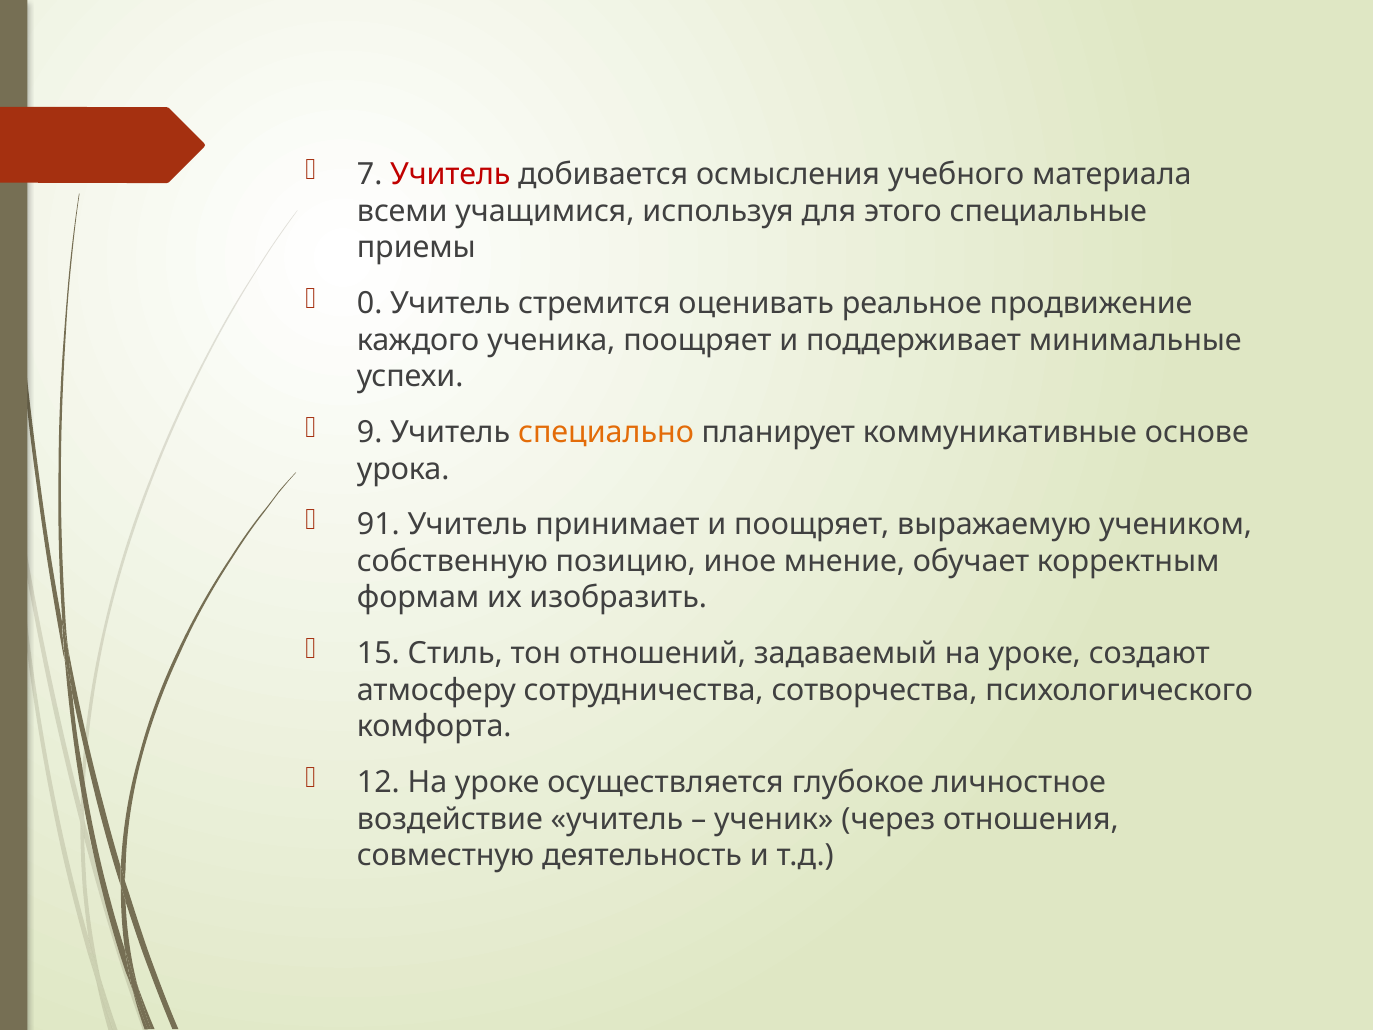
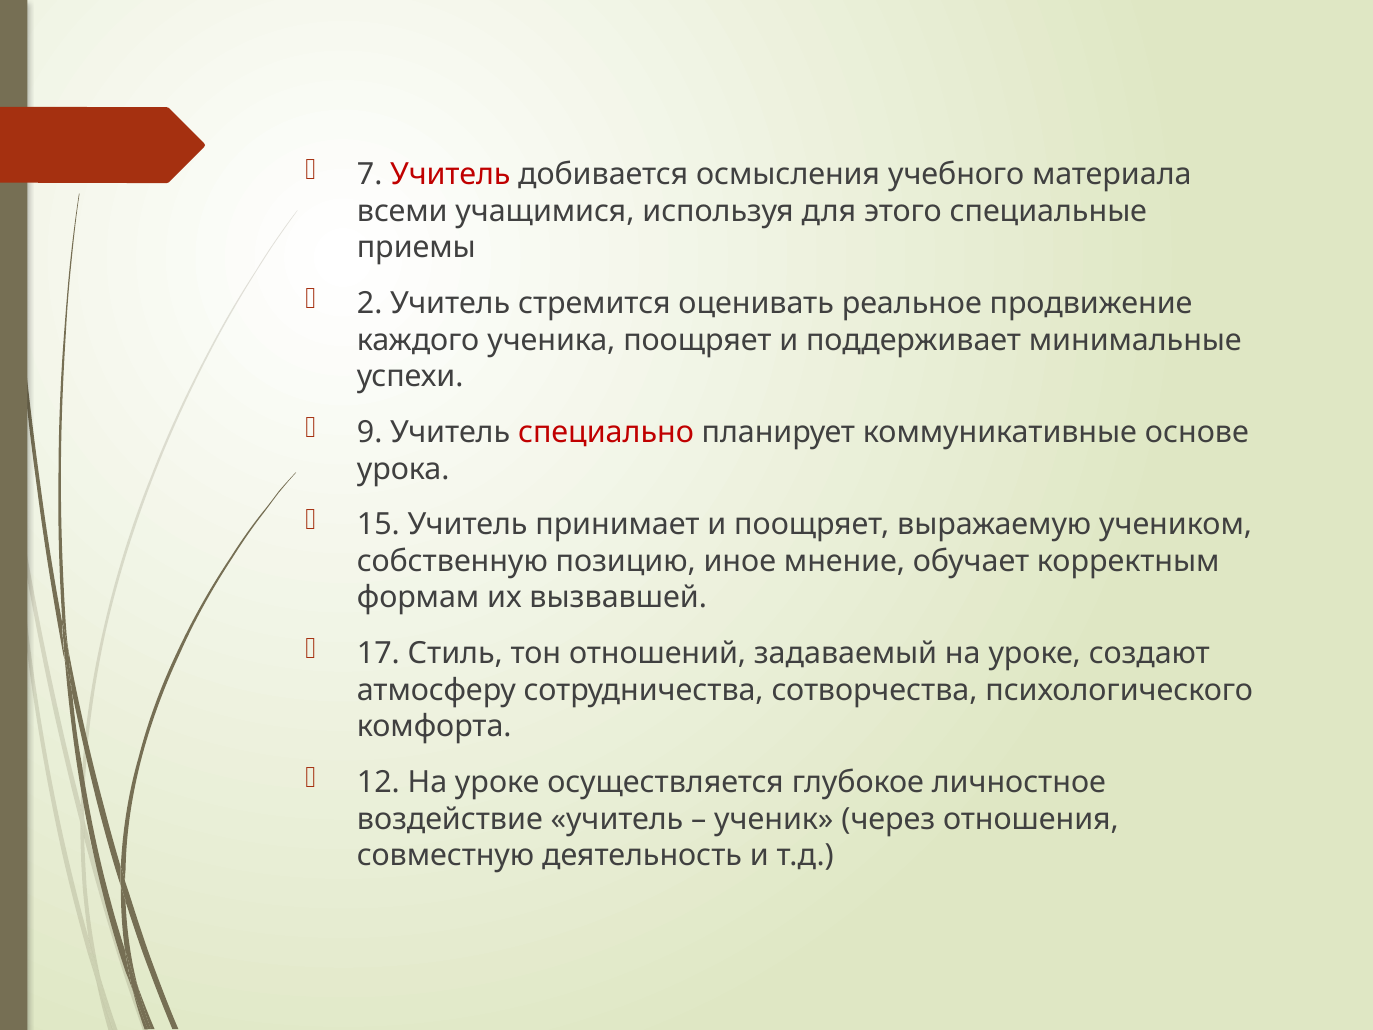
0: 0 -> 2
специально colour: orange -> red
91: 91 -> 15
изобразить: изобразить -> вызвавшей
15: 15 -> 17
